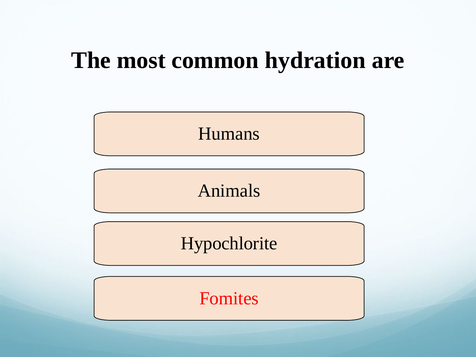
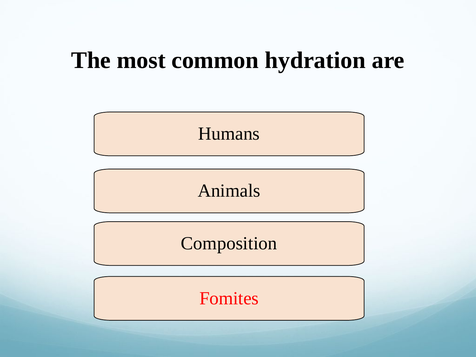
Hypochlorite: Hypochlorite -> Composition
